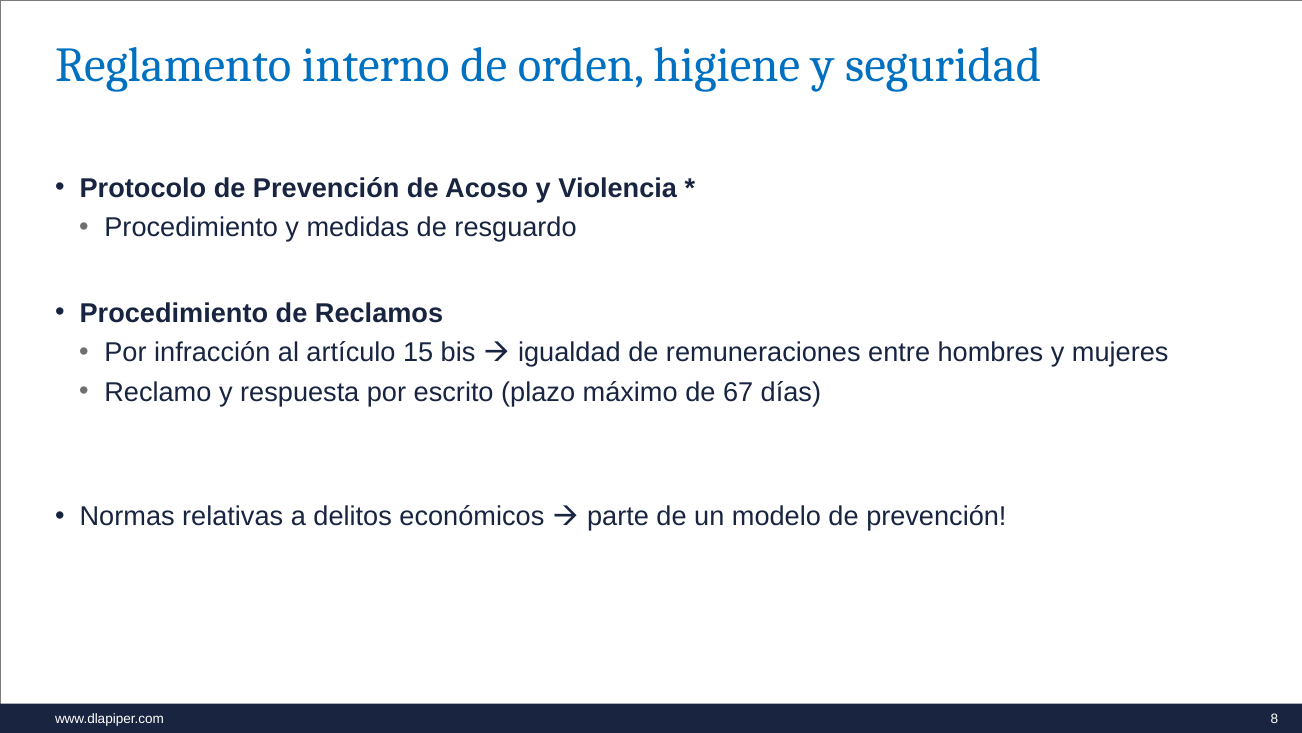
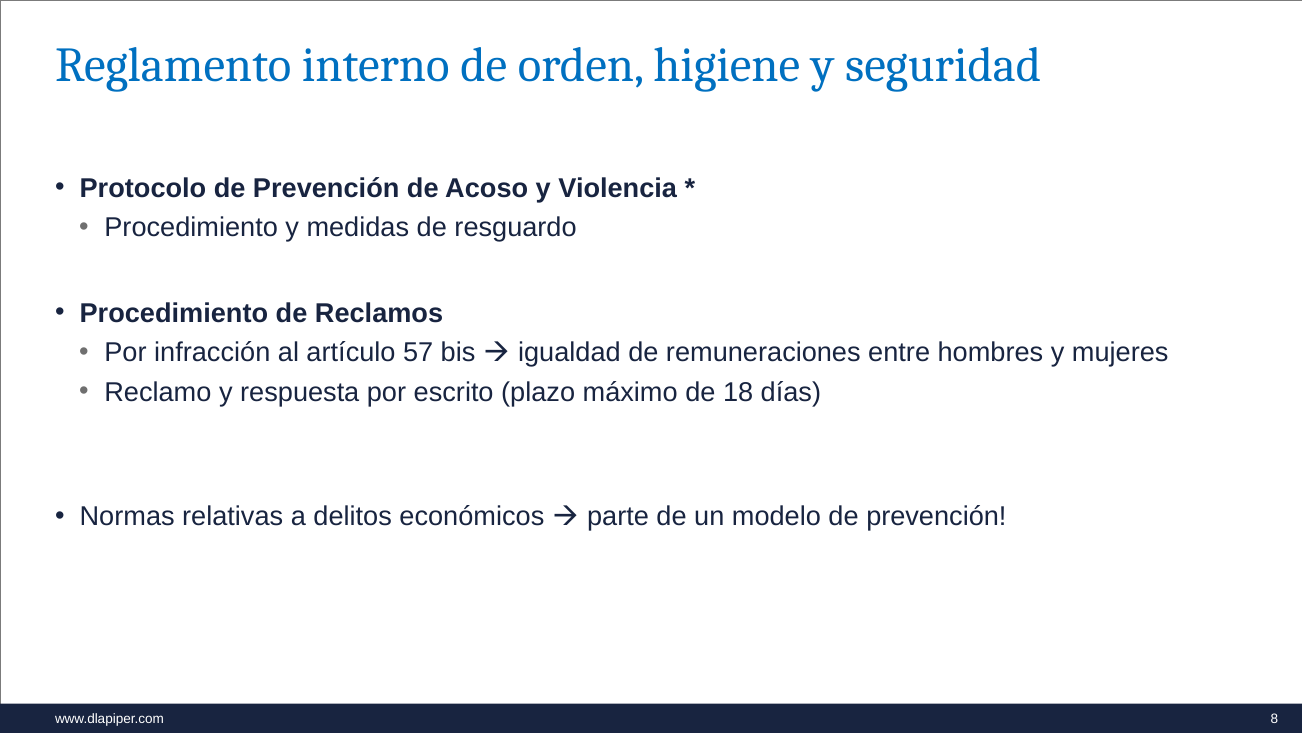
15: 15 -> 57
67: 67 -> 18
